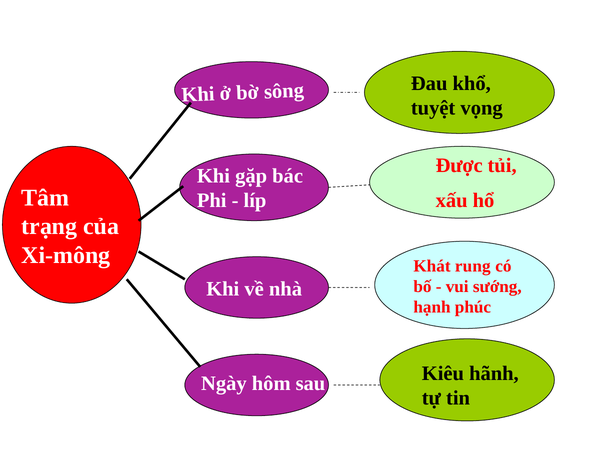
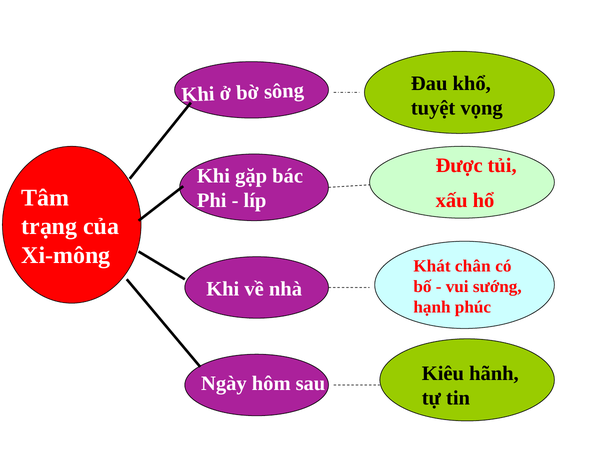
rung: rung -> chân
